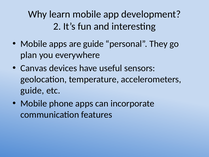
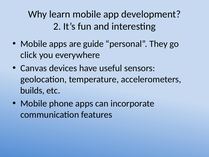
plan: plan -> click
guide at (32, 90): guide -> builds
